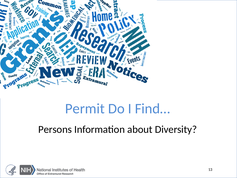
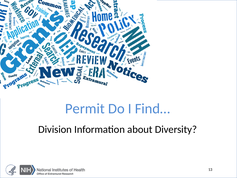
Persons: Persons -> Division
